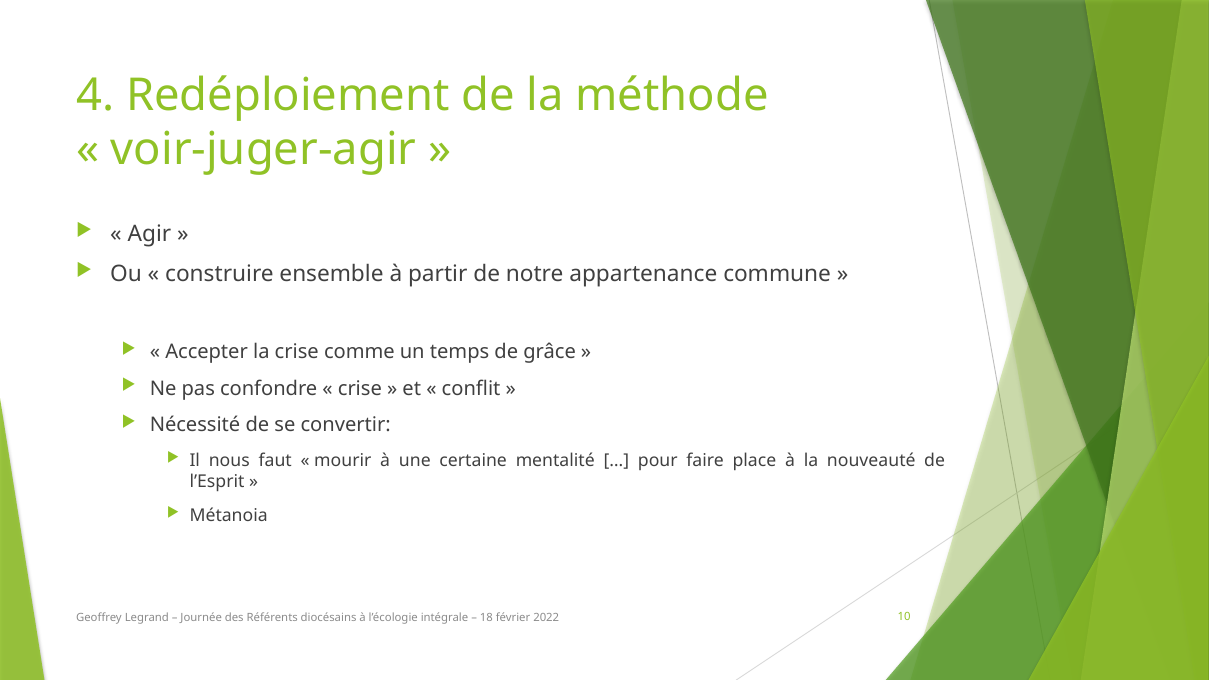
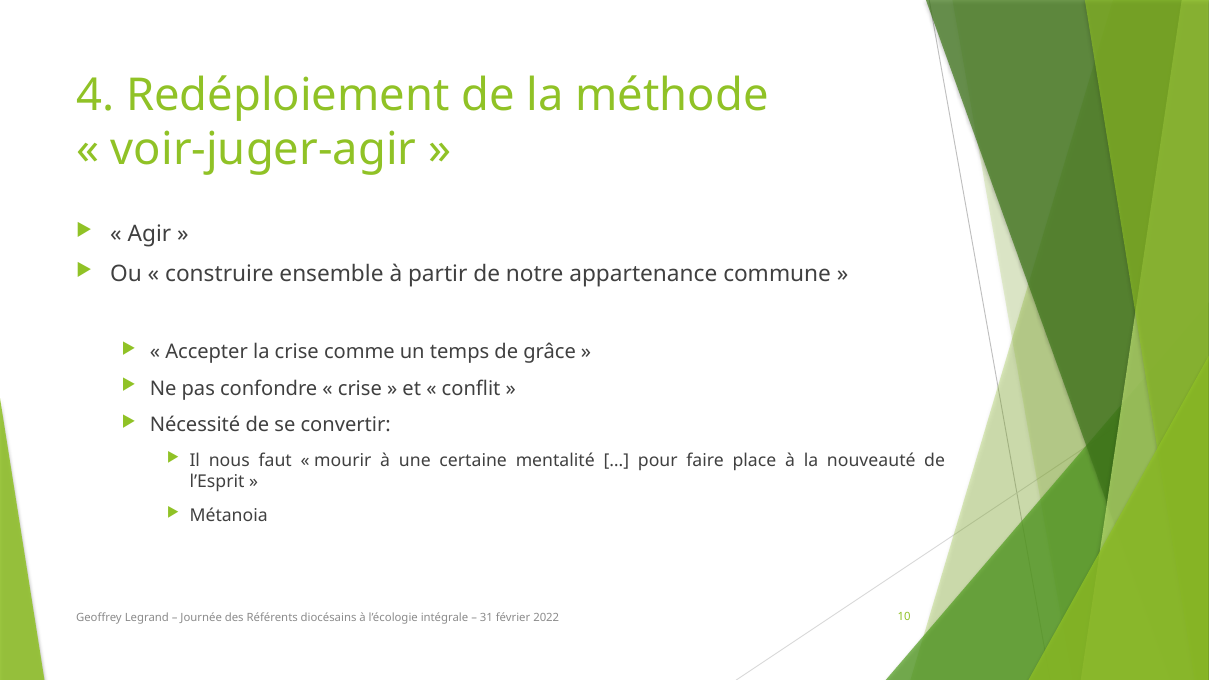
18: 18 -> 31
